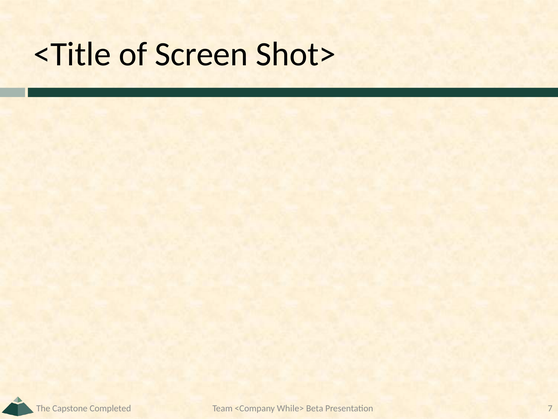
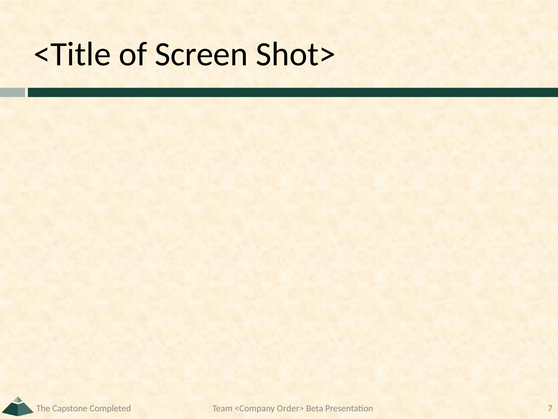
While>: While> -> Order>
